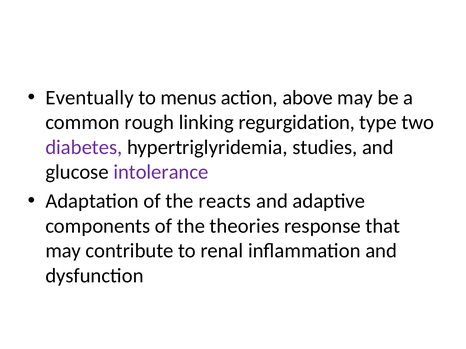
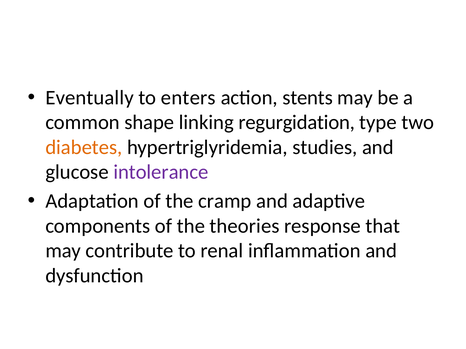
menus: menus -> enters
above: above -> stents
rough: rough -> shape
diabetes colour: purple -> orange
reacts: reacts -> cramp
